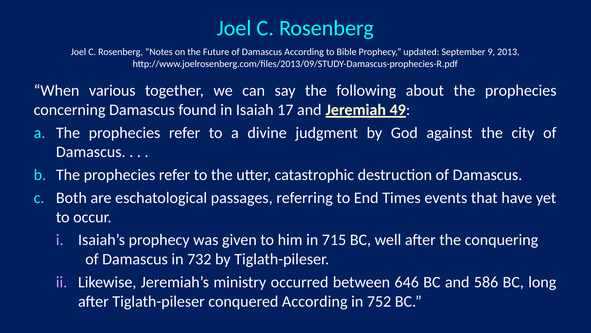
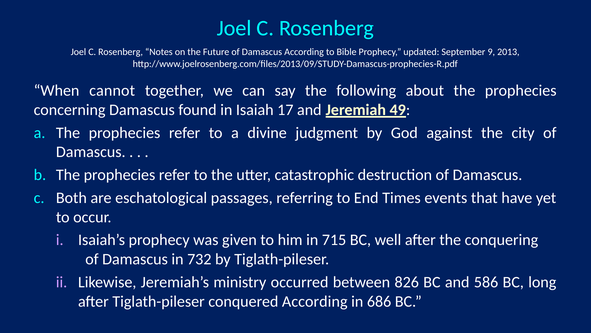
various: various -> cannot
646: 646 -> 826
752: 752 -> 686
